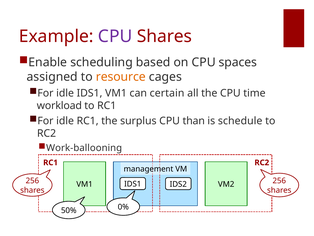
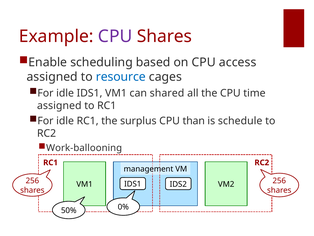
spaces: spaces -> access
resource colour: orange -> blue
certain: certain -> shared
workload at (59, 105): workload -> assigned
